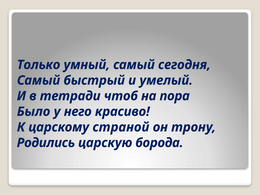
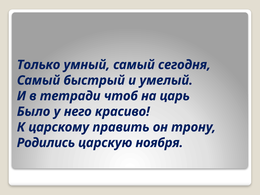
пора: пора -> царь
страной: страной -> править
борода: борода -> ноября
